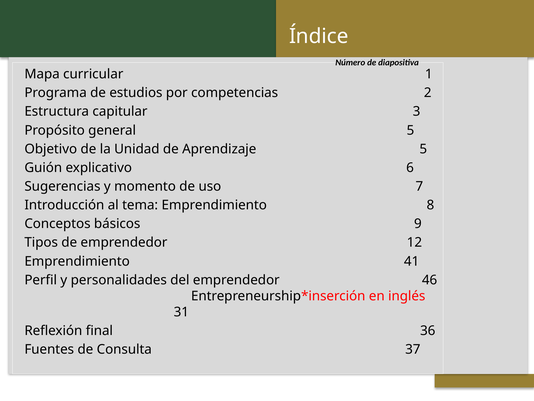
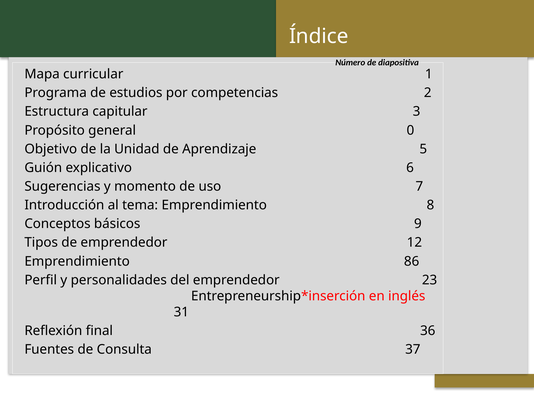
general 5: 5 -> 0
41: 41 -> 86
46: 46 -> 23
